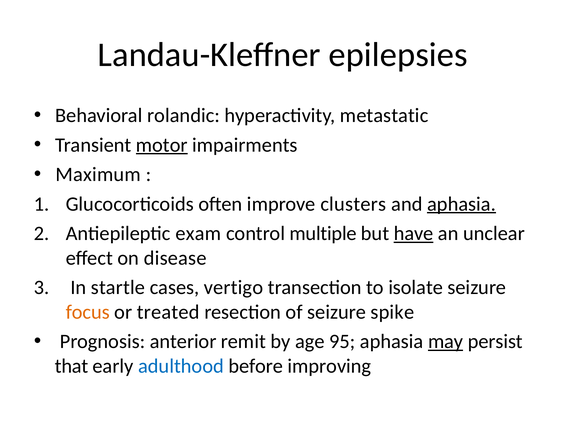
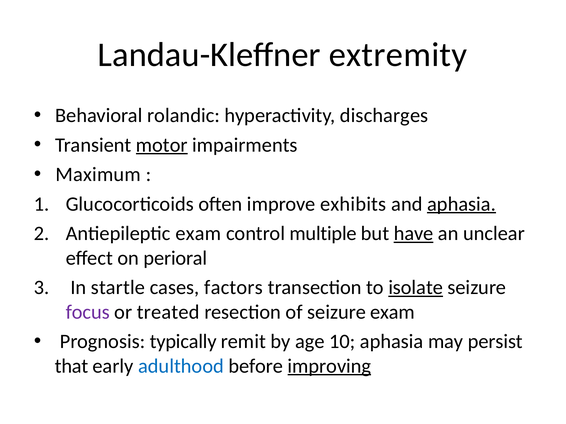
epilepsies: epilepsies -> extremity
metastatic: metastatic -> discharges
clusters: clusters -> exhibits
disease: disease -> perioral
vertigo: vertigo -> factors
isolate underline: none -> present
focus colour: orange -> purple
seizure spike: spike -> exam
anterior: anterior -> typically
95: 95 -> 10
may underline: present -> none
improving underline: none -> present
